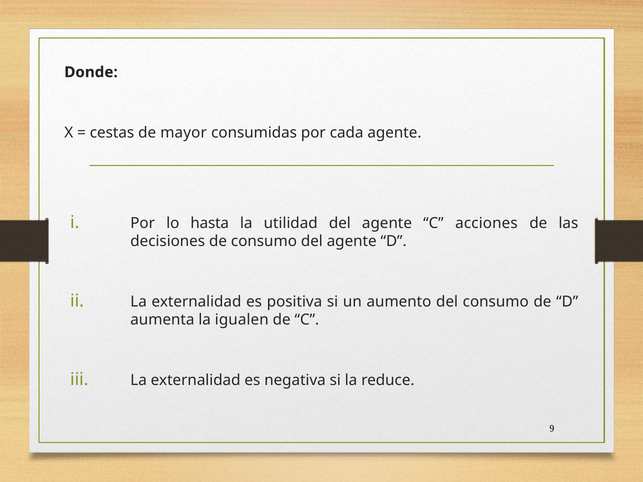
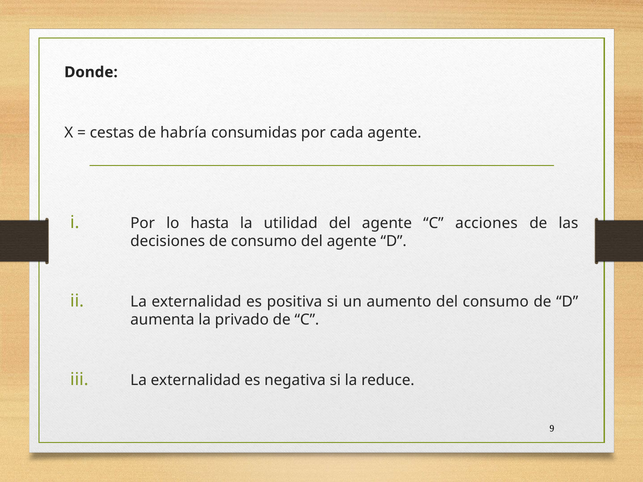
mayor: mayor -> habría
igualen: igualen -> privado
